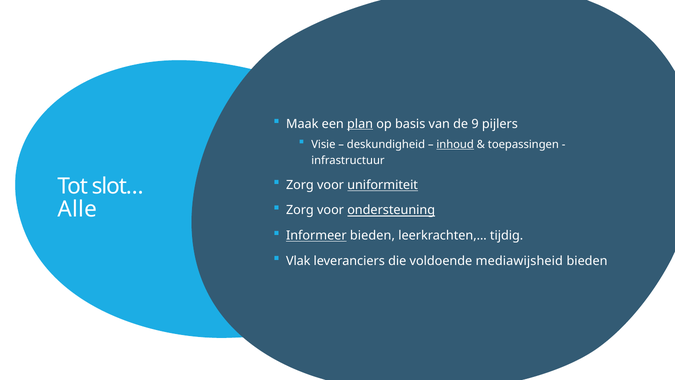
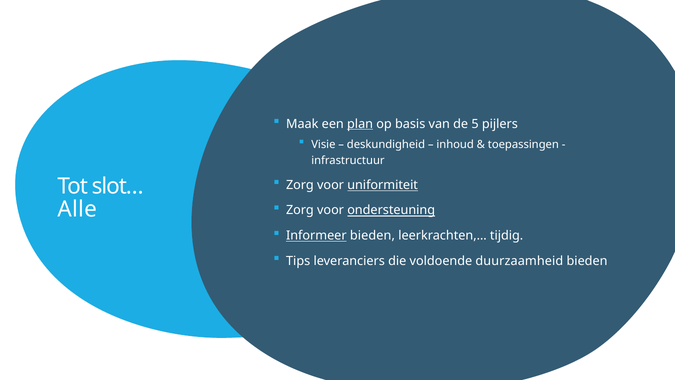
9: 9 -> 5
inhoud underline: present -> none
Vlak: Vlak -> Tips
mediawijsheid: mediawijsheid -> duurzaamheid
